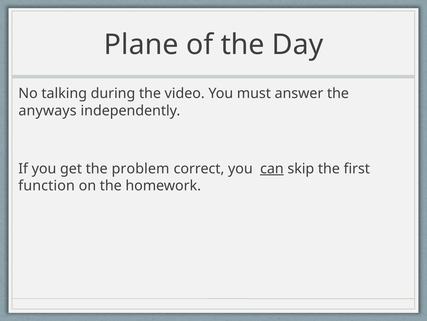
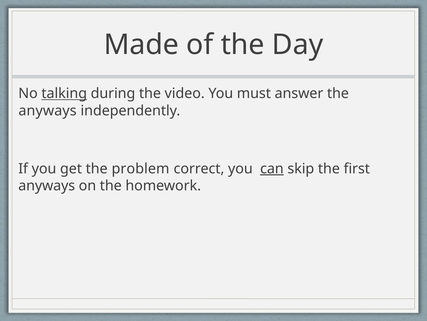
Plane: Plane -> Made
talking underline: none -> present
function at (47, 185): function -> anyways
